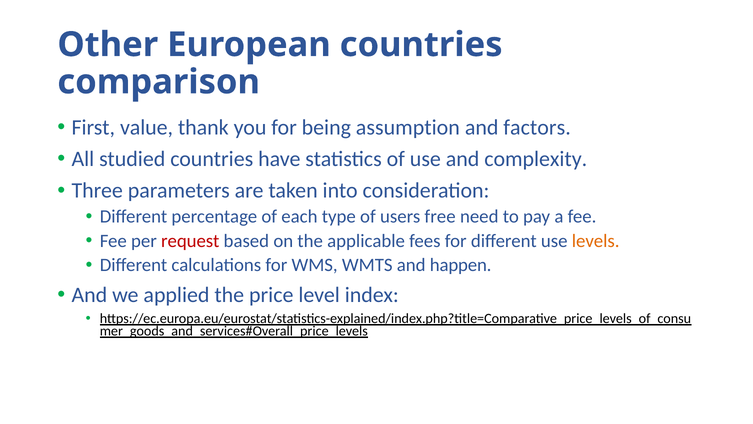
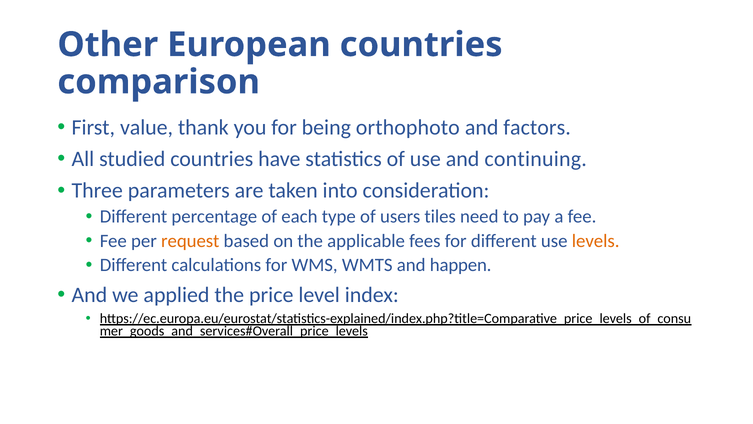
assumption: assumption -> orthophoto
complexity: complexity -> continuing
free: free -> tiles
request colour: red -> orange
